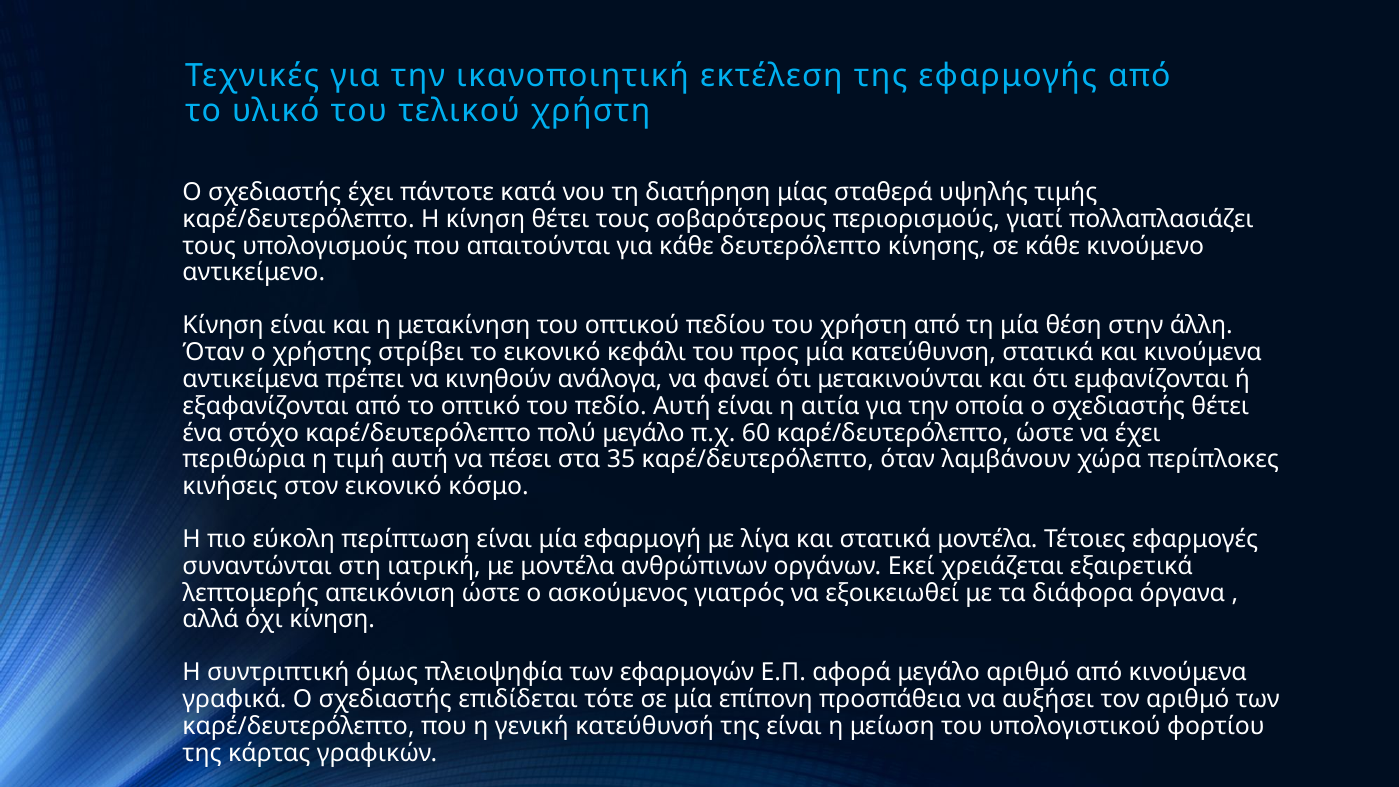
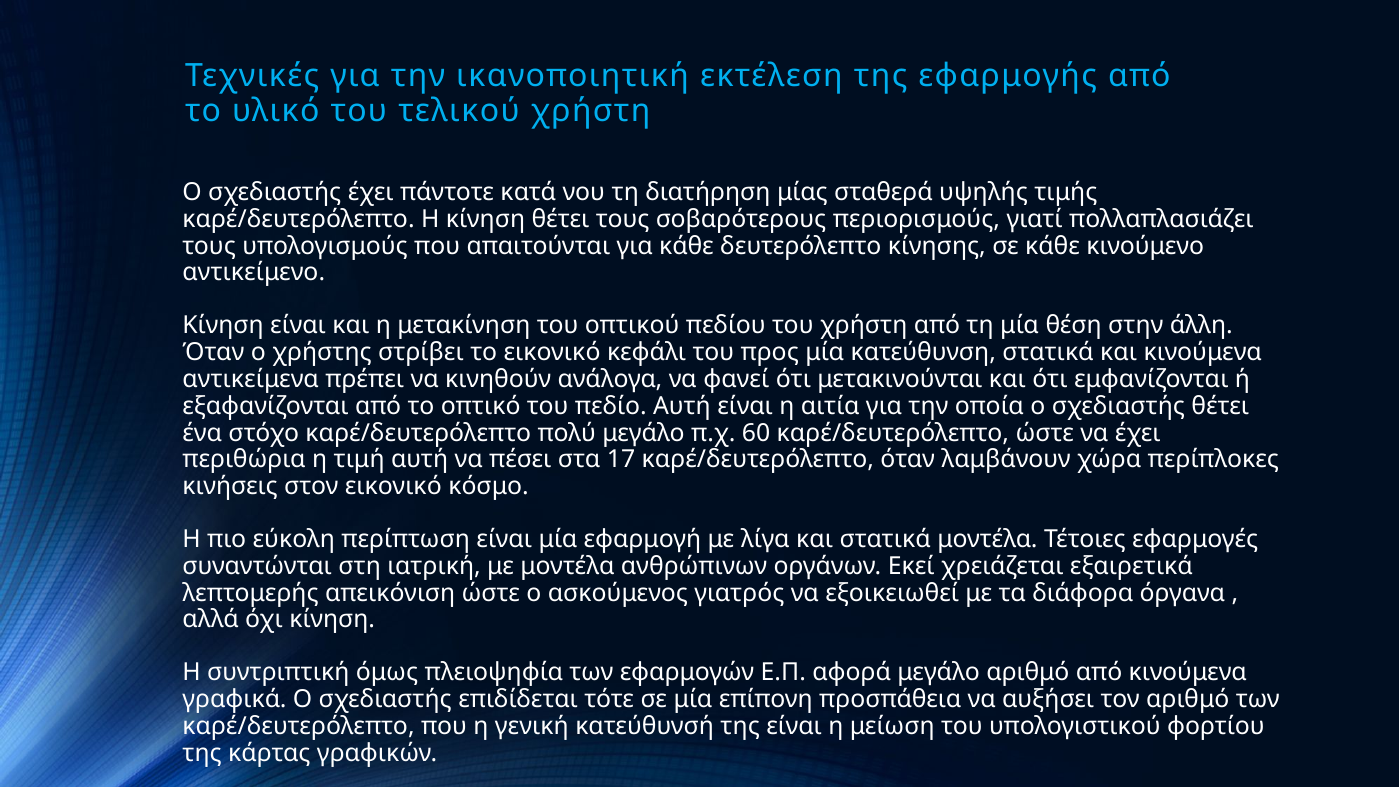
35: 35 -> 17
